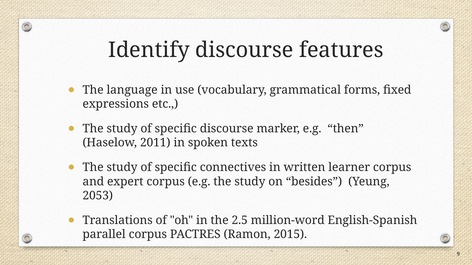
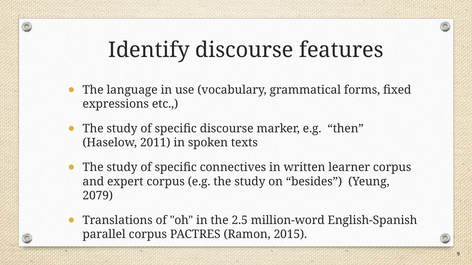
2053: 2053 -> 2079
